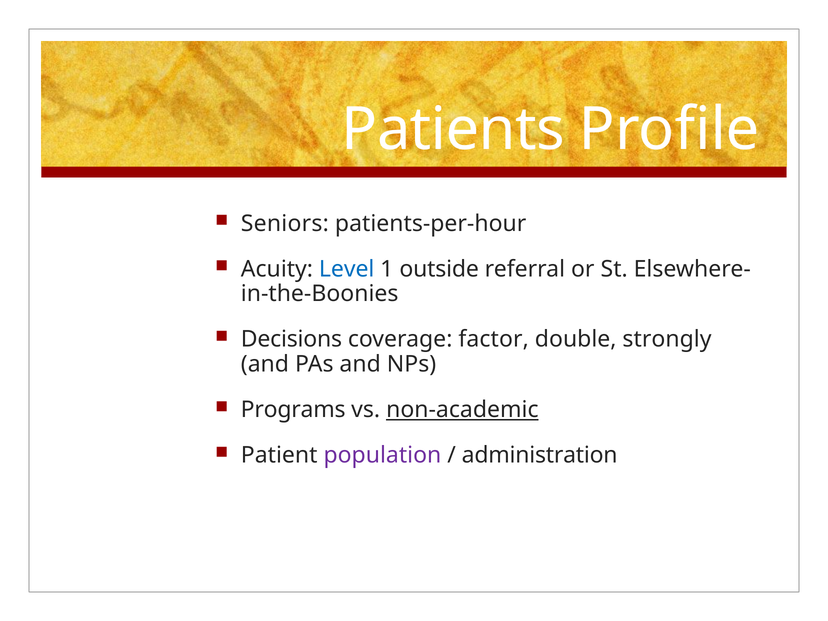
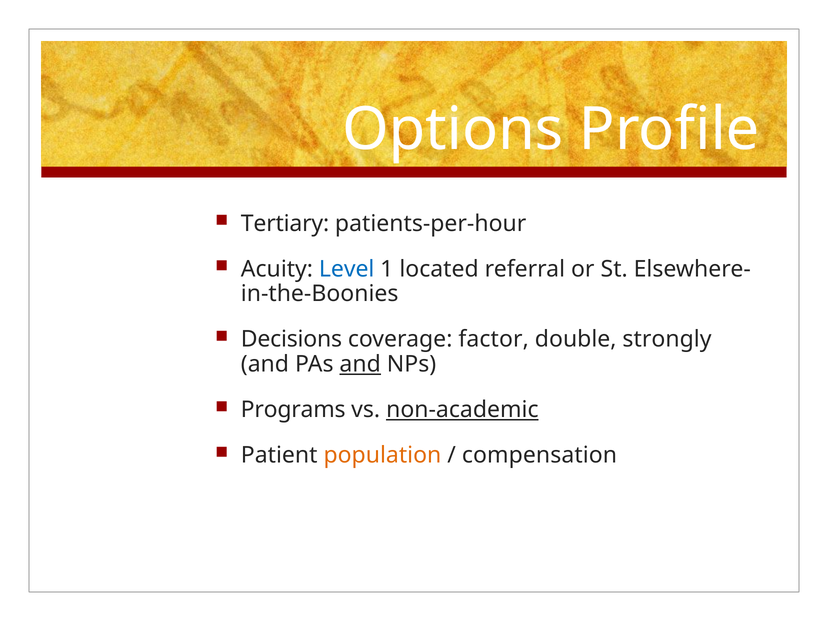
Patients: Patients -> Options
Seniors: Seniors -> Tertiary
outside: outside -> located
and at (360, 364) underline: none -> present
population colour: purple -> orange
administration: administration -> compensation
